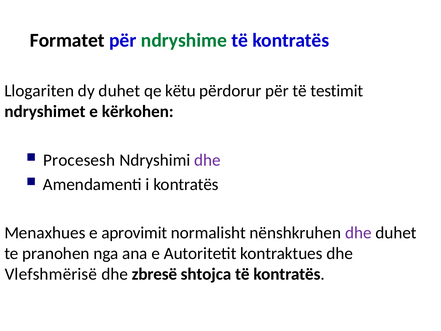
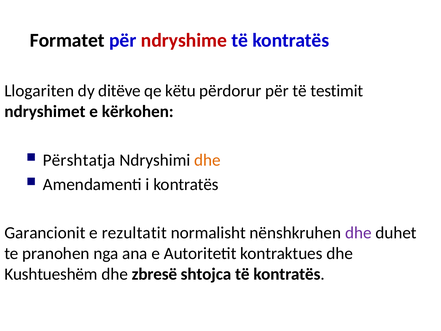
ndryshime colour: green -> red
dy duhet: duhet -> ditëve
Procesesh: Procesesh -> Përshtatja
dhe at (207, 160) colour: purple -> orange
Menaxhues: Menaxhues -> Garancionit
aprovimit: aprovimit -> rezultatit
Vlefshmërisë: Vlefshmërisë -> Kushtueshëm
